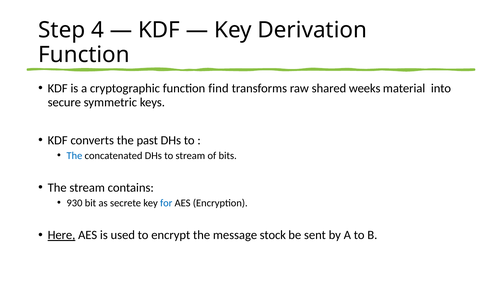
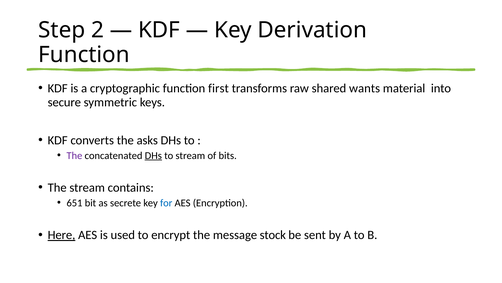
4: 4 -> 2
find: find -> first
weeks: weeks -> wants
past: past -> asks
The at (74, 155) colour: blue -> purple
DHs at (153, 155) underline: none -> present
930: 930 -> 651
